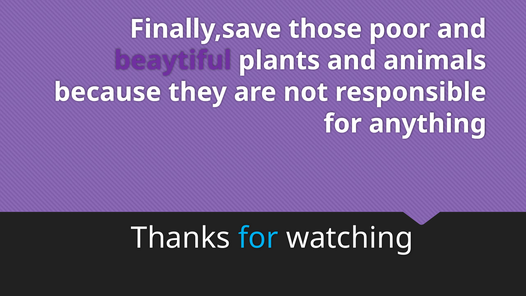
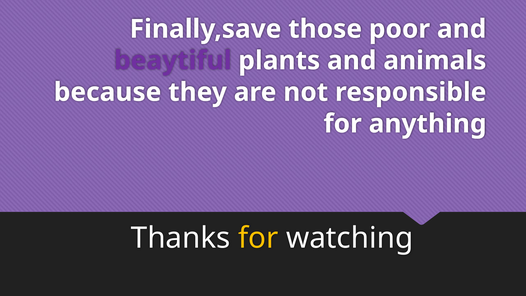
for at (258, 238) colour: light blue -> yellow
